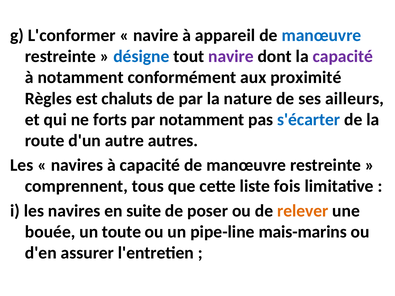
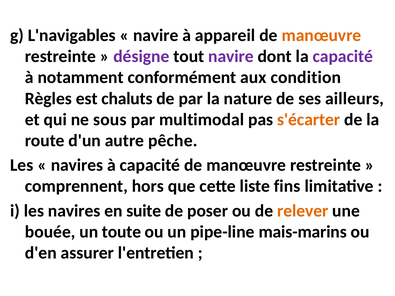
L'conformer: L'conformer -> L'navigables
manœuvre at (321, 35) colour: blue -> orange
désigne colour: blue -> purple
proximité: proximité -> condition
forts: forts -> sous
par notamment: notamment -> multimodal
s'écarter colour: blue -> orange
autres: autres -> pêche
tous: tous -> hors
fois: fois -> fins
